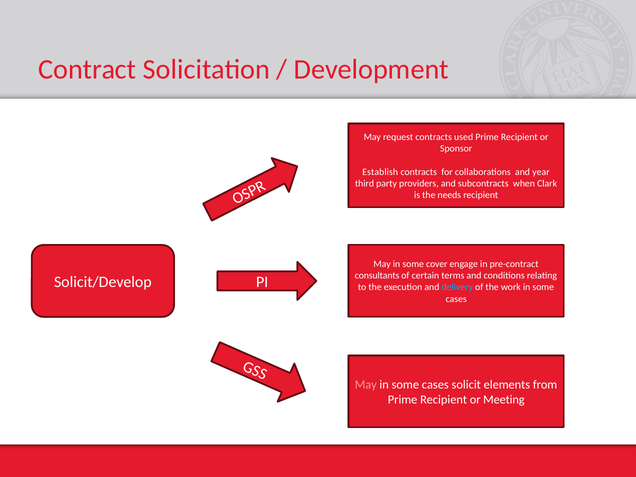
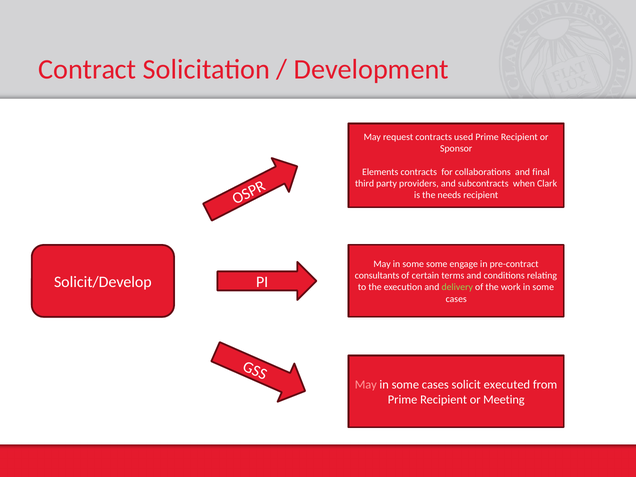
Establish: Establish -> Elements
year: year -> final
some cover: cover -> some
delivery colour: light blue -> light green
elements: elements -> executed
